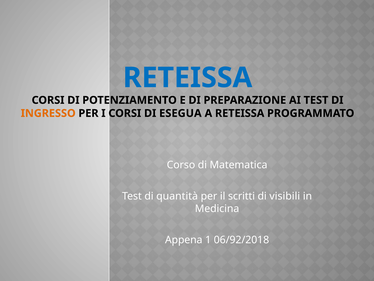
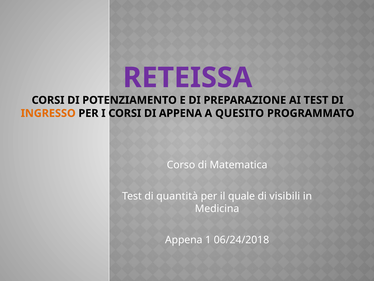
RETEISSA at (188, 78) colour: blue -> purple
DI ESEGUA: ESEGUA -> APPENA
A RETEISSA: RETEISSA -> QUESITO
scritti: scritti -> quale
06/92/2018: 06/92/2018 -> 06/24/2018
